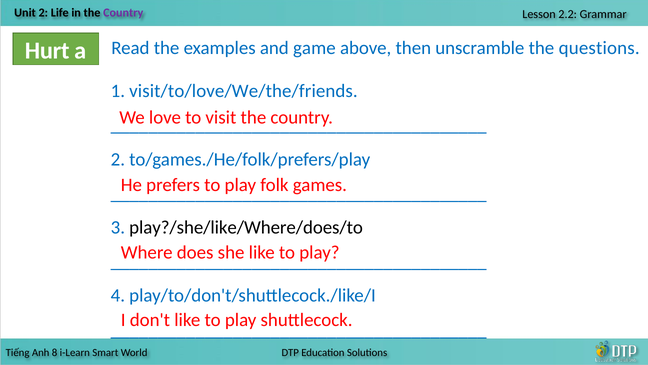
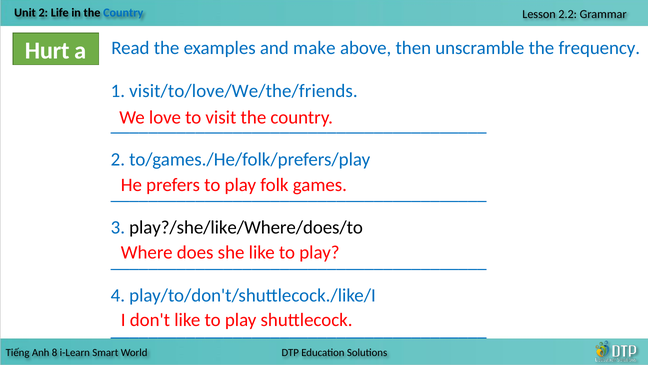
Country at (123, 13) colour: purple -> blue
game: game -> make
questions: questions -> frequency
